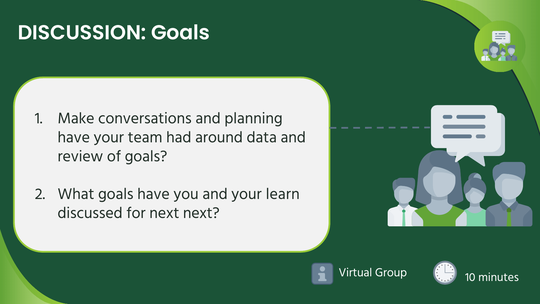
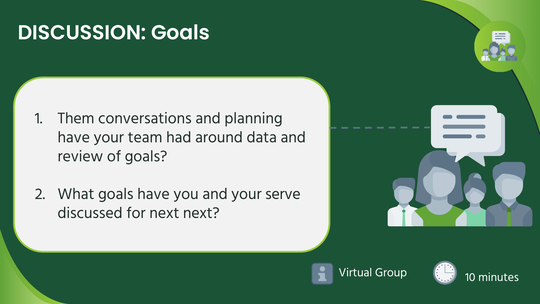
Make: Make -> Them
learn: learn -> serve
